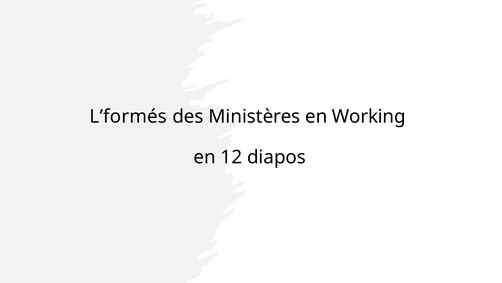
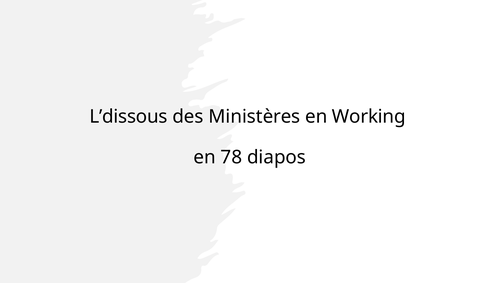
L’formés: L’formés -> L’dissous
12: 12 -> 78
